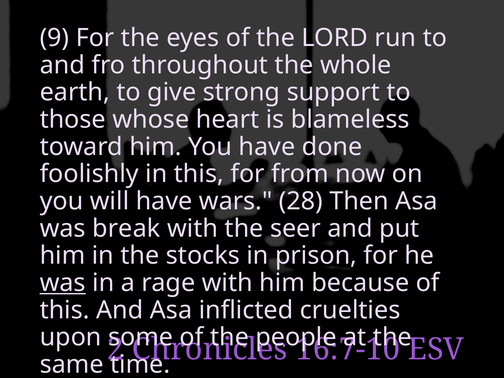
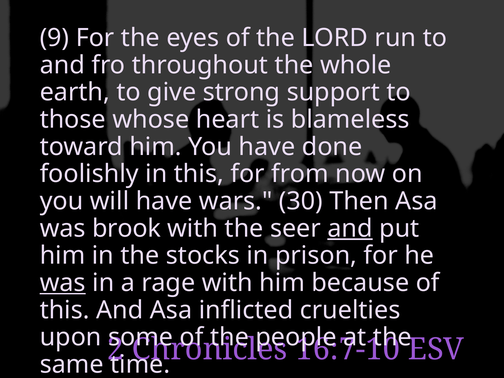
28: 28 -> 30
break: break -> brook
and at (350, 228) underline: none -> present
